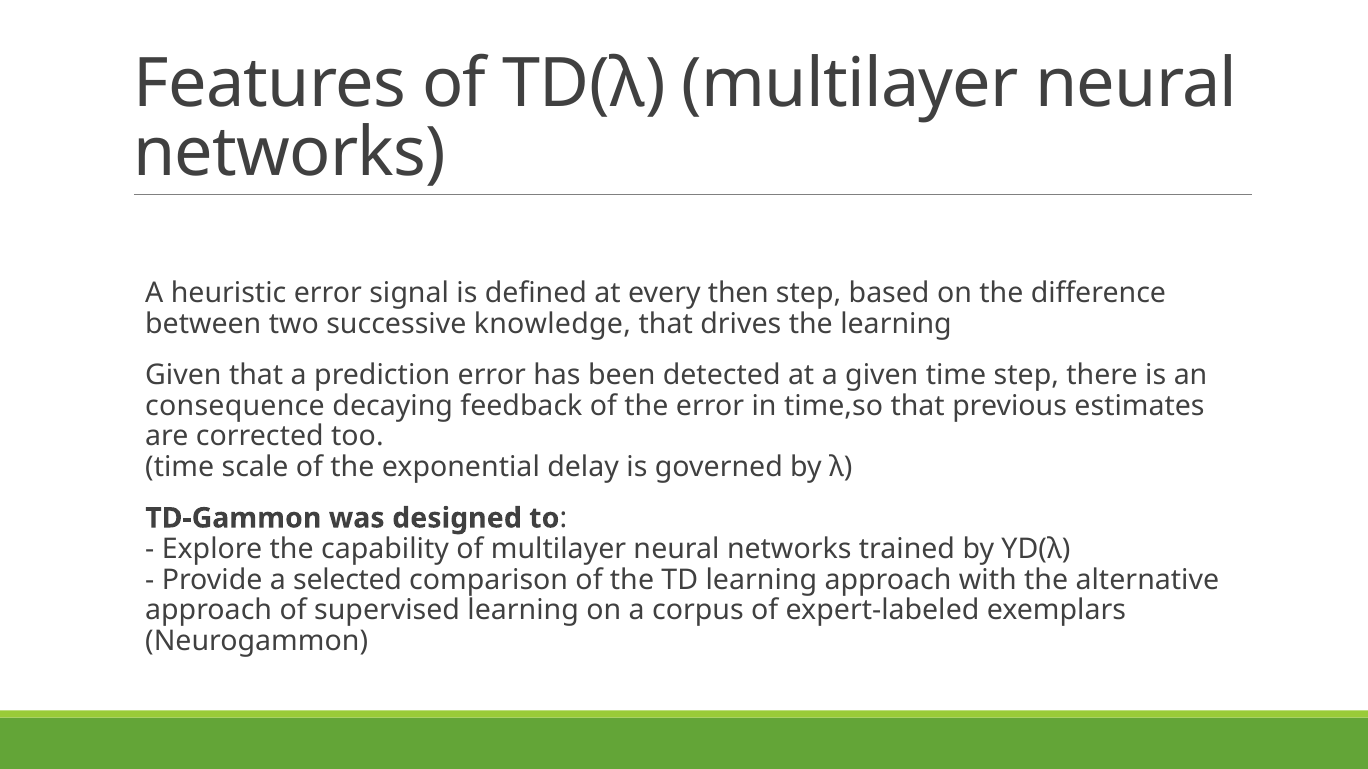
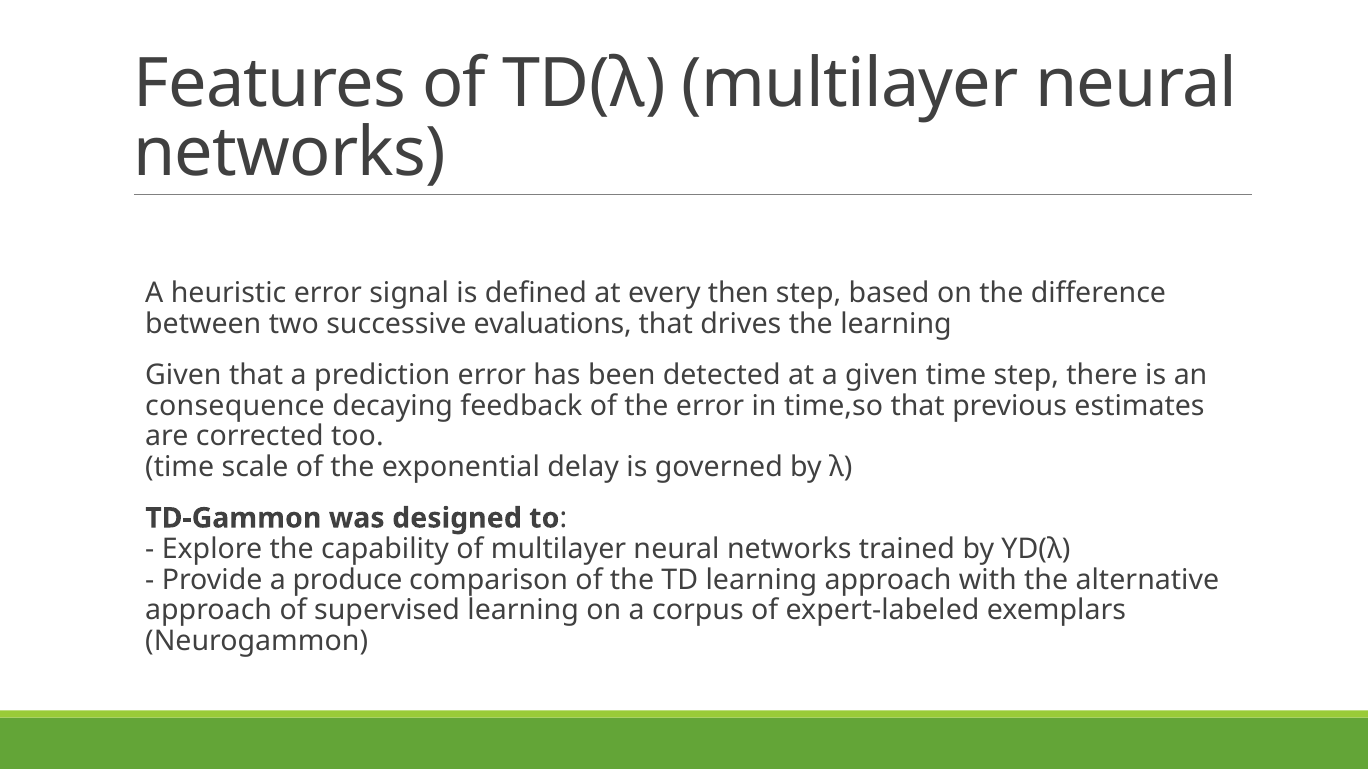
knowledge: knowledge -> evaluations
selected: selected -> produce
